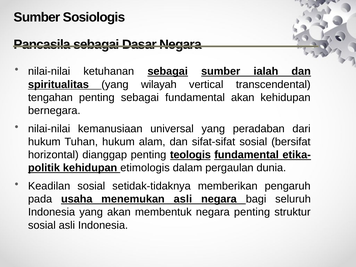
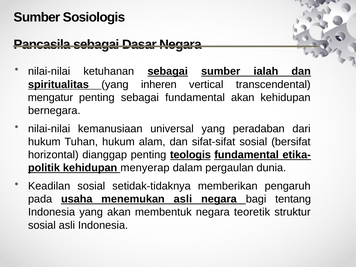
wilayah: wilayah -> inheren
tengahan: tengahan -> mengatur
etimologis: etimologis -> menyerap
seluruh: seluruh -> tentang
negara penting: penting -> teoretik
